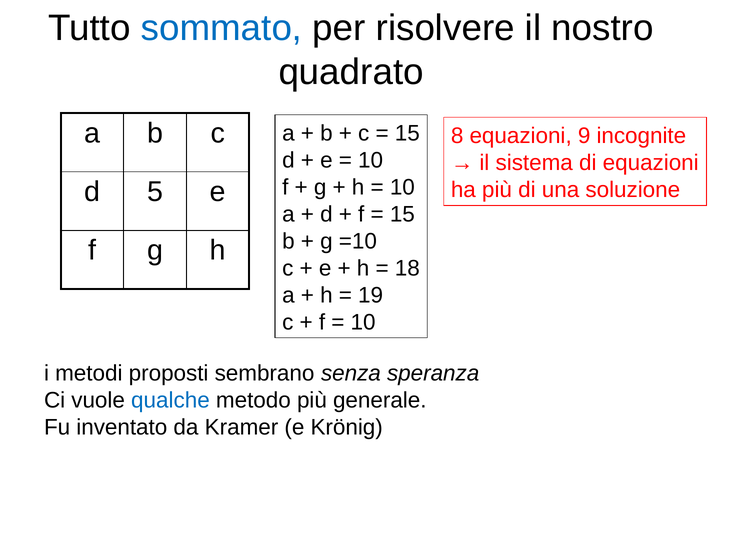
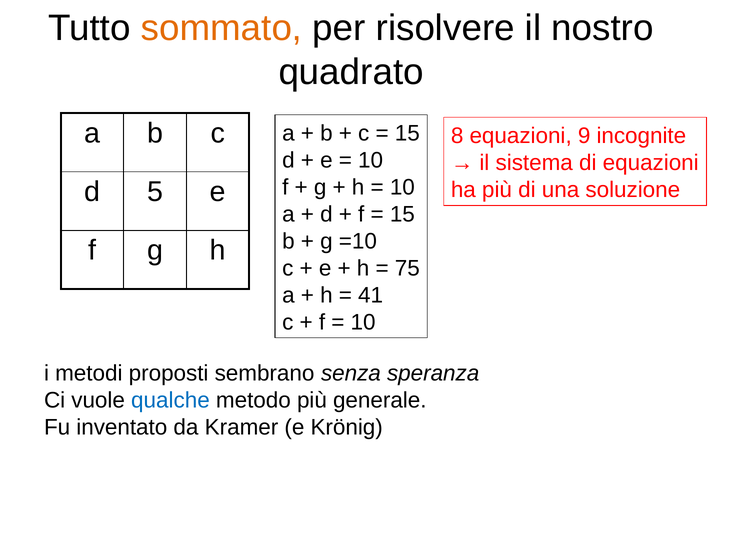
sommato colour: blue -> orange
18: 18 -> 75
19: 19 -> 41
